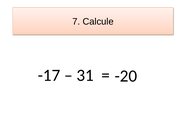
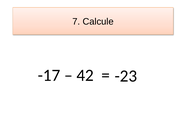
31: 31 -> 42
-20: -20 -> -23
